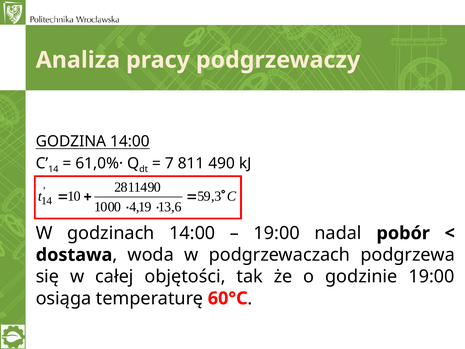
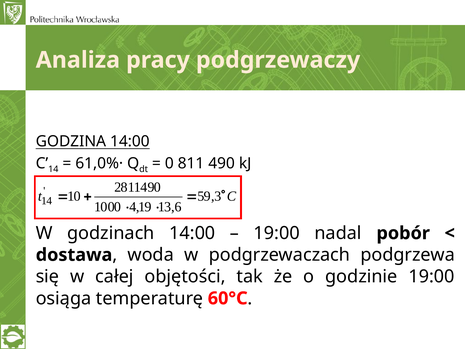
7: 7 -> 0
